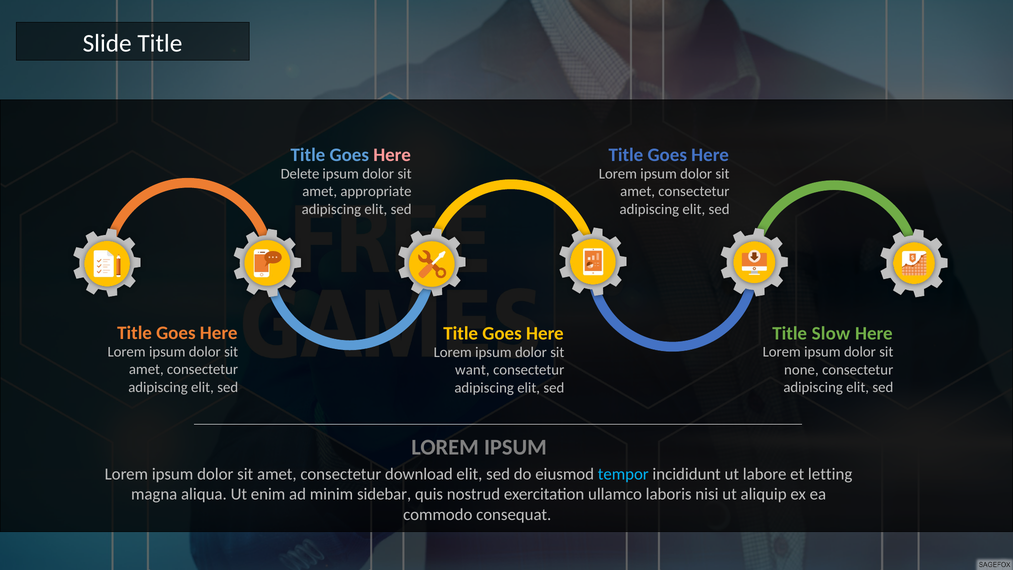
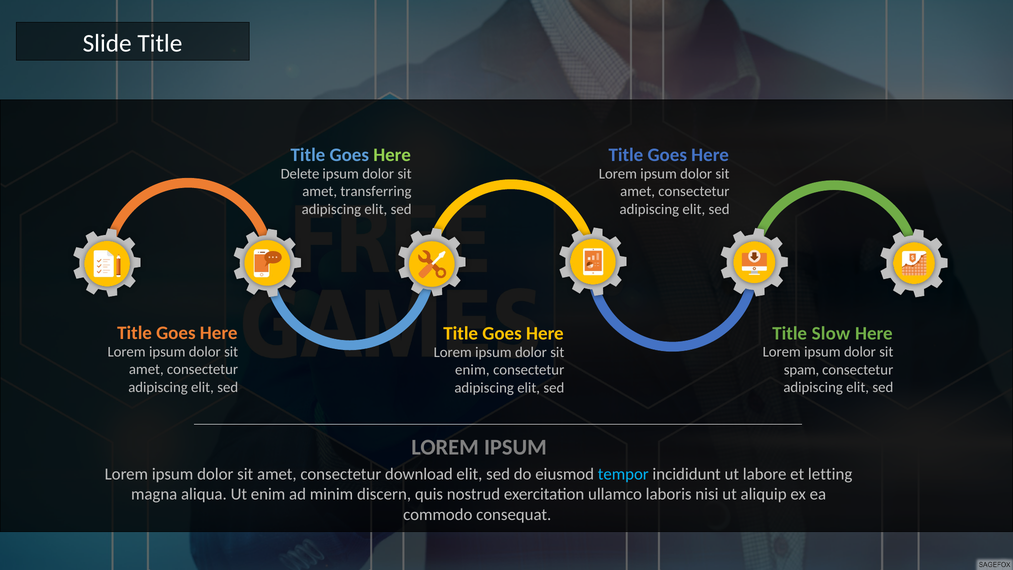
Here at (392, 155) colour: pink -> light green
appropriate: appropriate -> transferring
none: none -> spam
want at (472, 370): want -> enim
sidebar: sidebar -> discern
